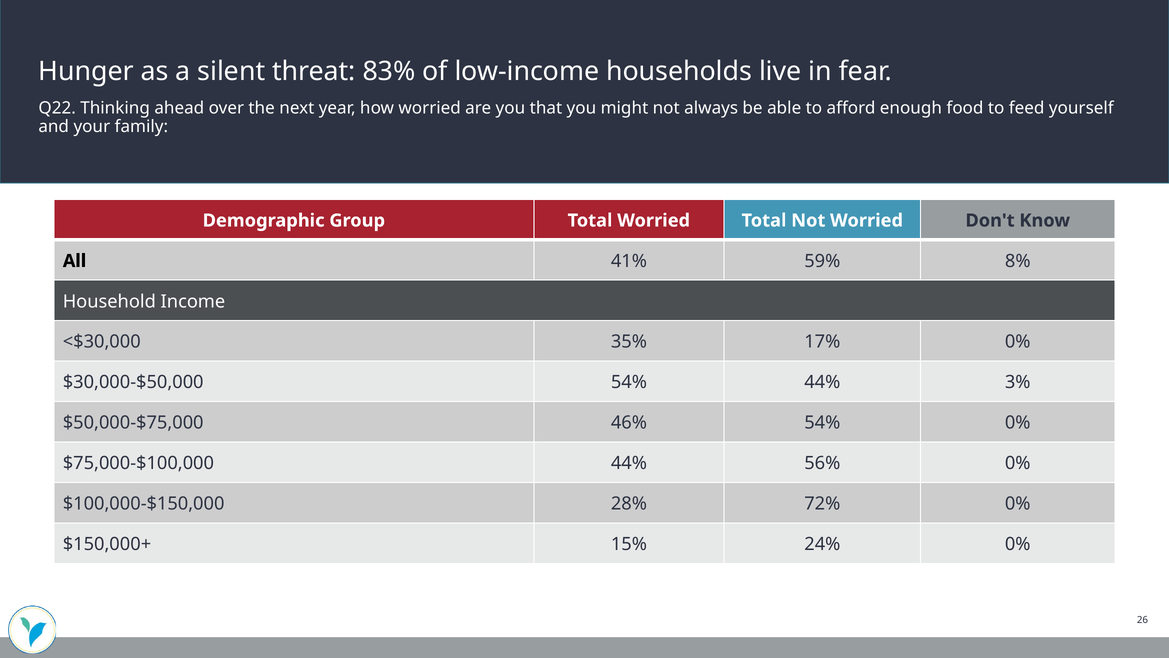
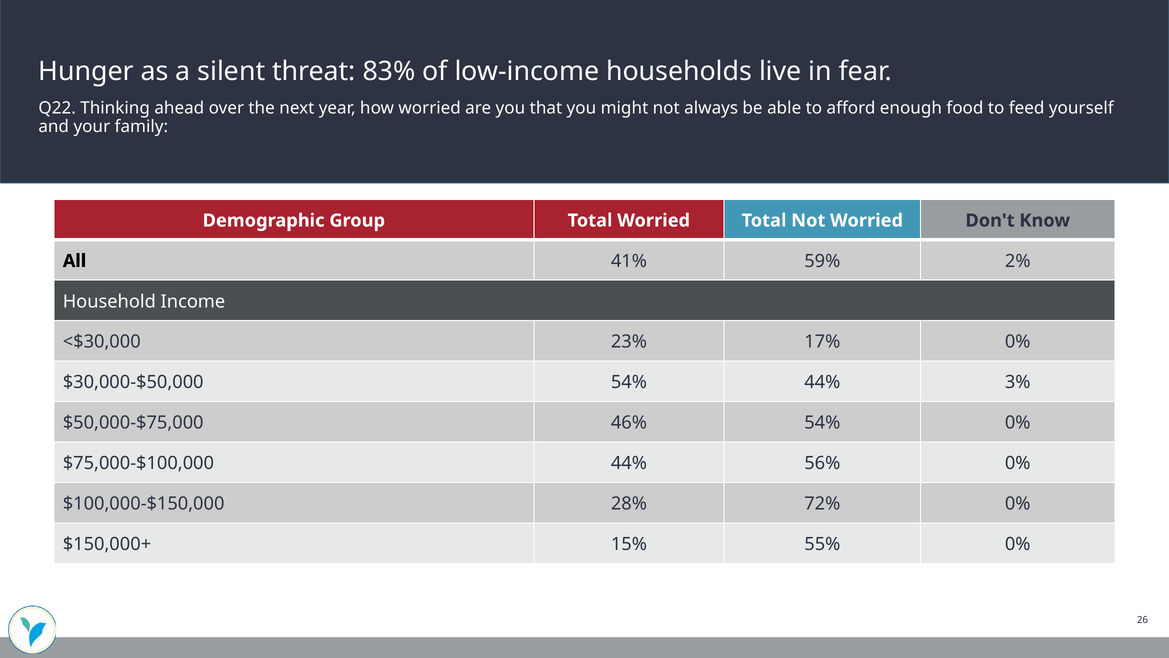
8%: 8% -> 2%
35%: 35% -> 23%
24%: 24% -> 55%
